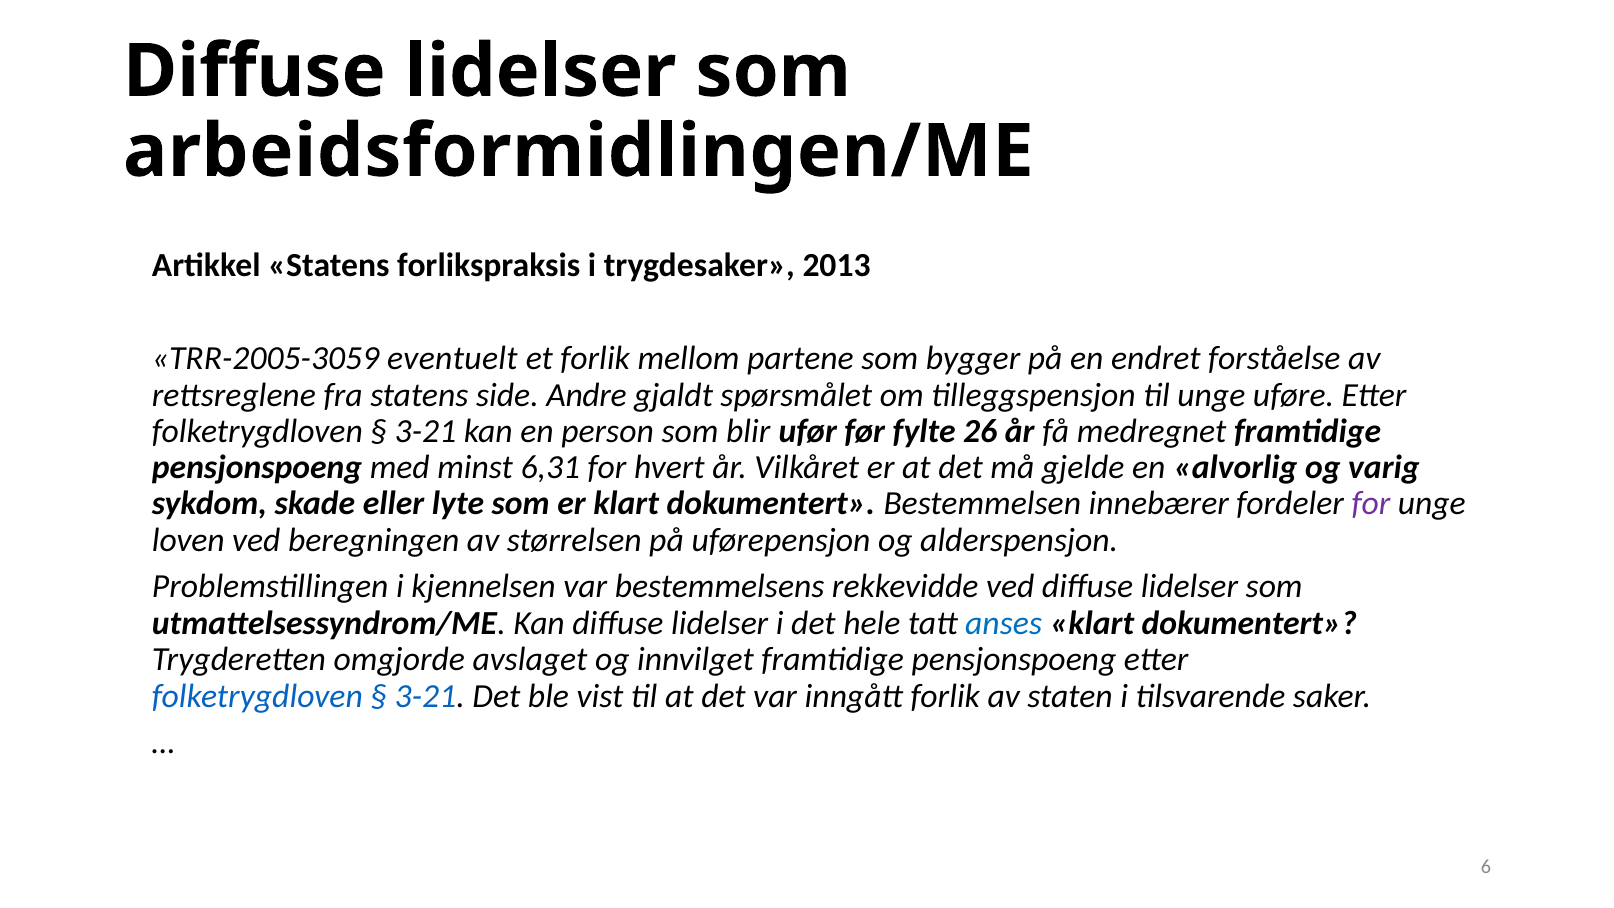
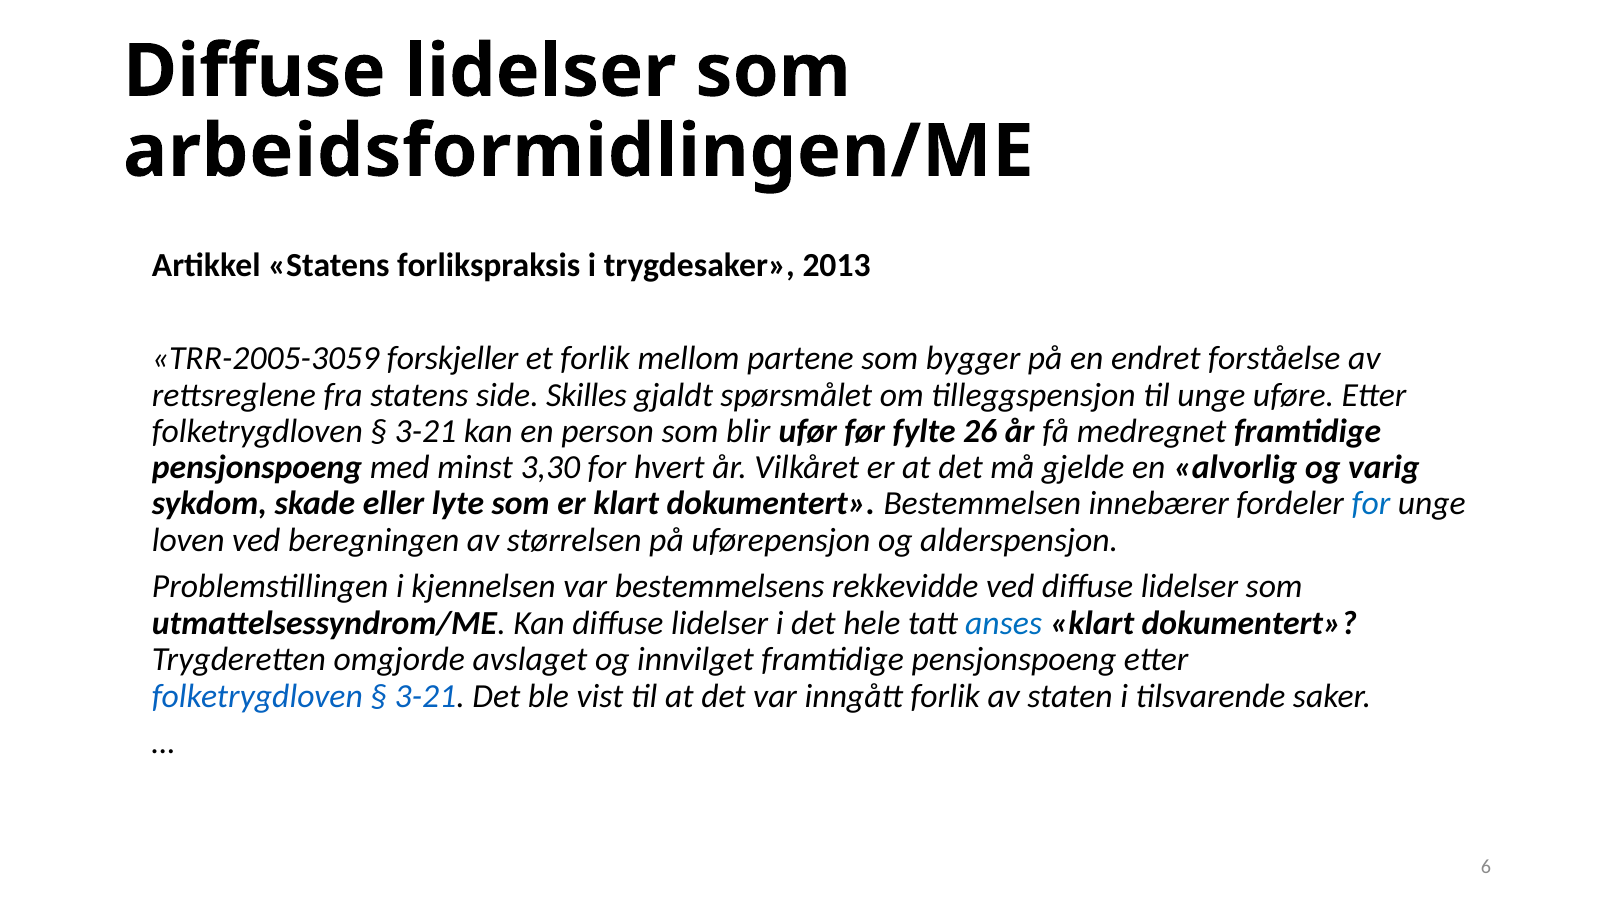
eventuelt: eventuelt -> forskjeller
Andre: Andre -> Skilles
6,31: 6,31 -> 3,30
for at (1371, 504) colour: purple -> blue
